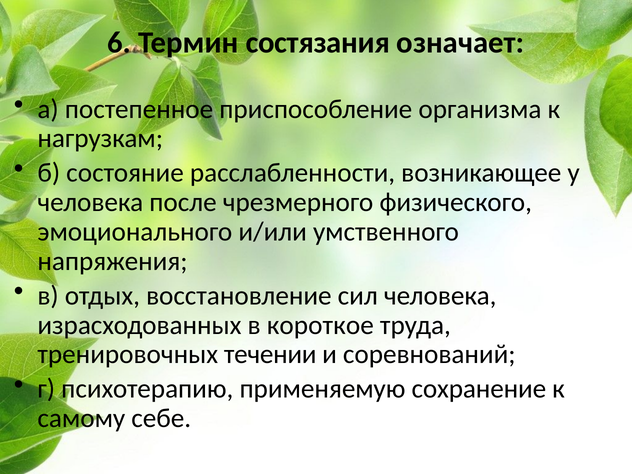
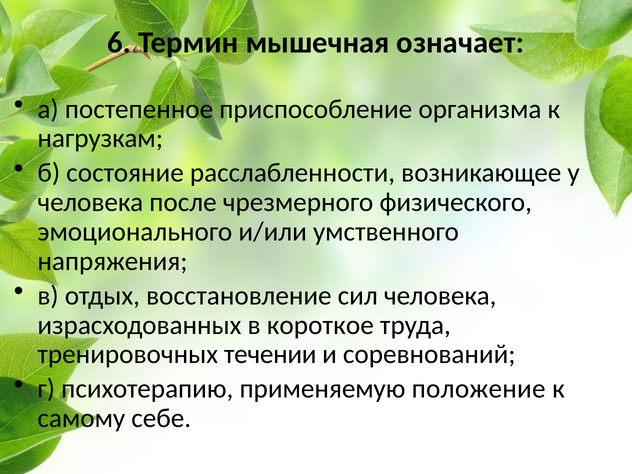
состязания: состязания -> мышечная
сохранение: сохранение -> положение
